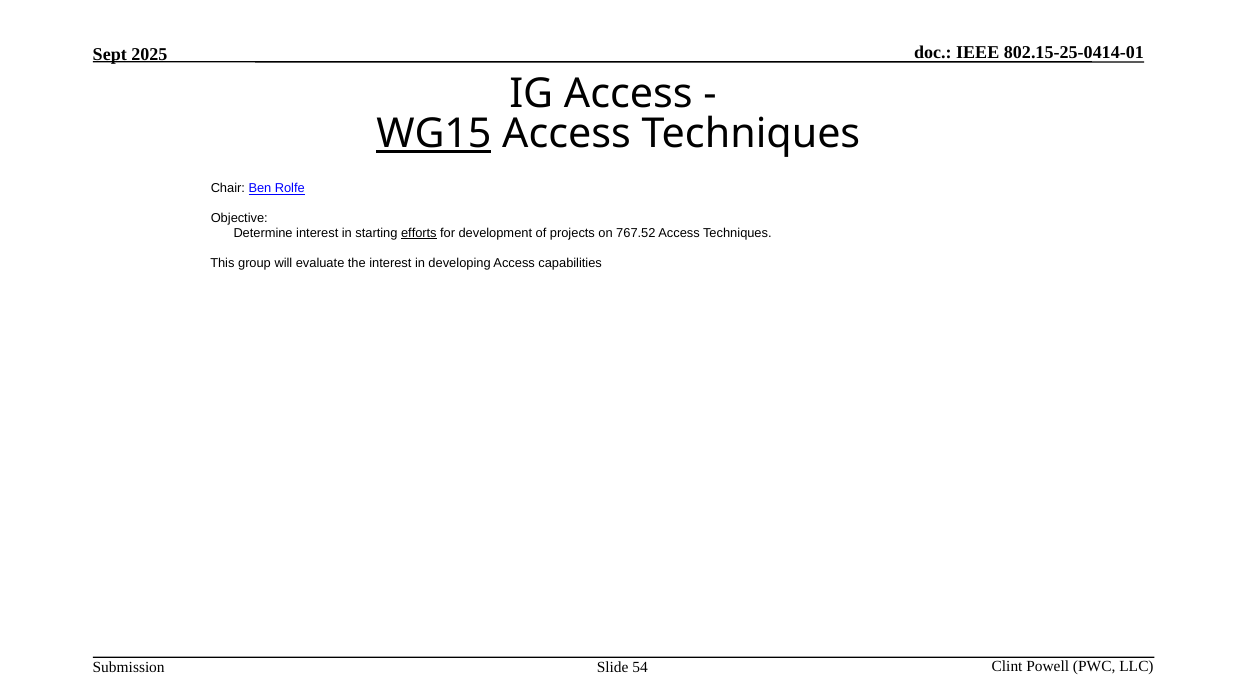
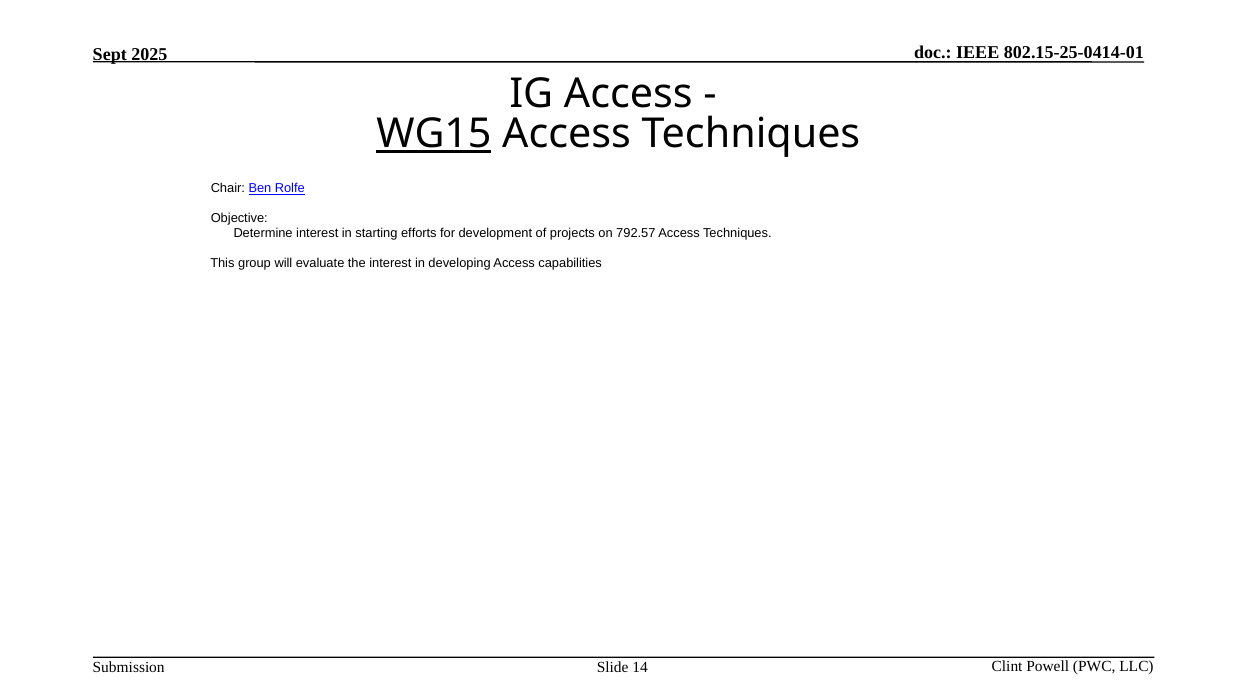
efforts underline: present -> none
767.52: 767.52 -> 792.57
54: 54 -> 14
